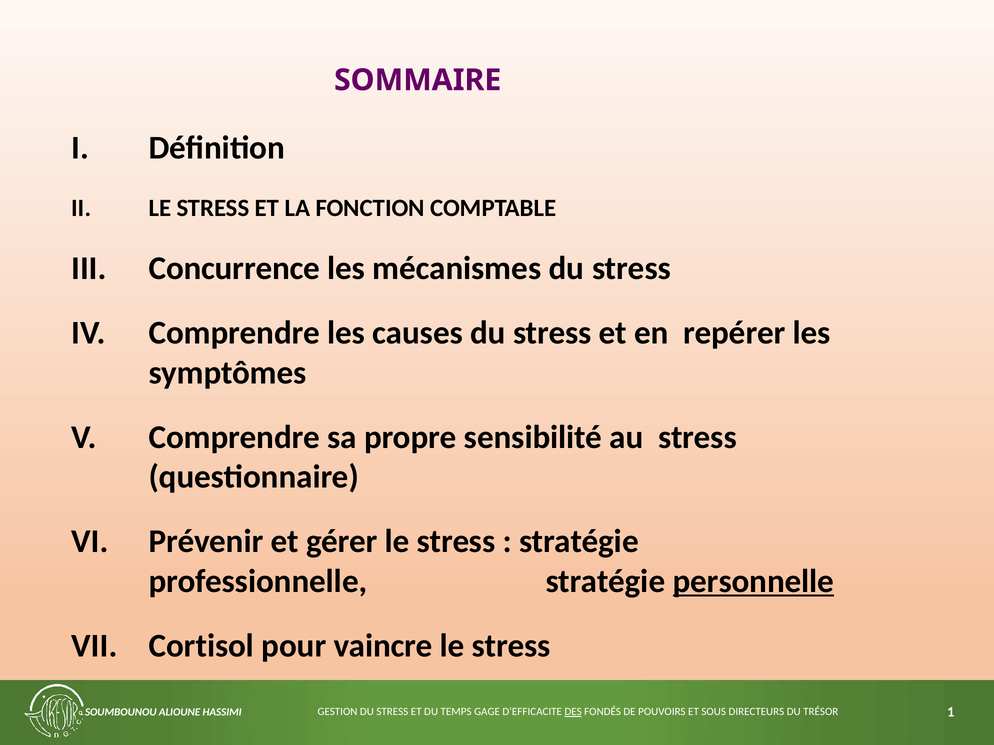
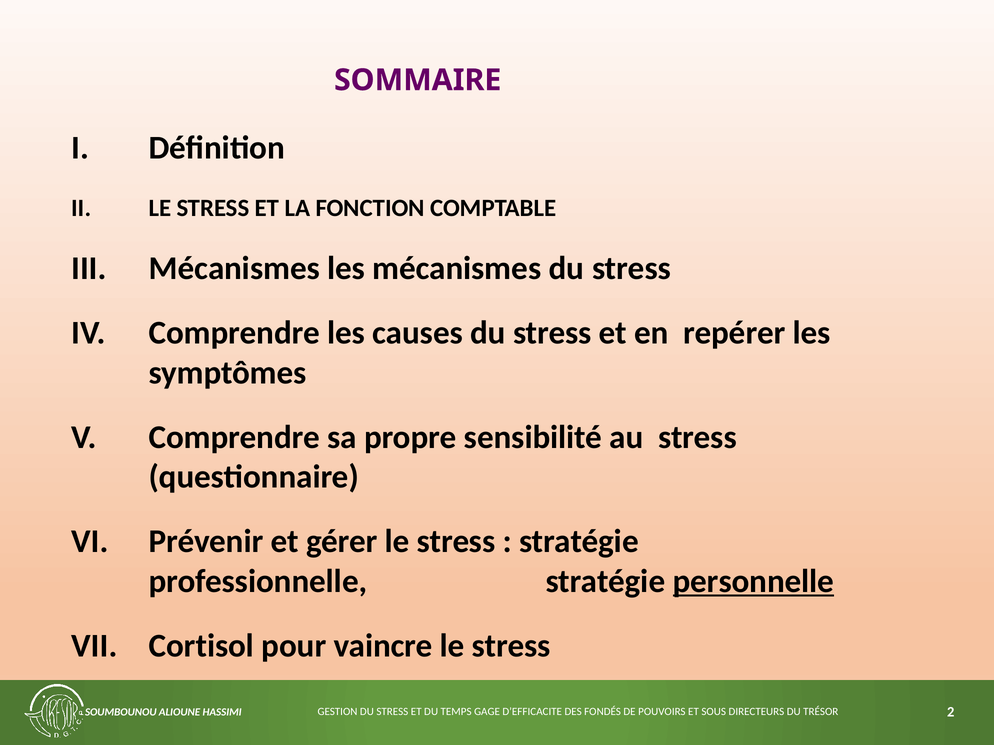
Concurrence at (234, 268): Concurrence -> Mécanismes
DES underline: present -> none
1: 1 -> 2
